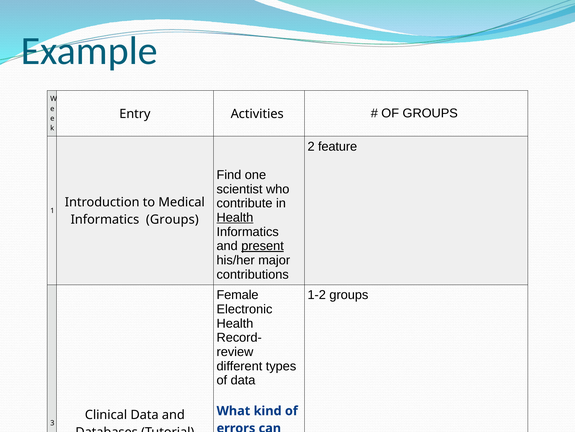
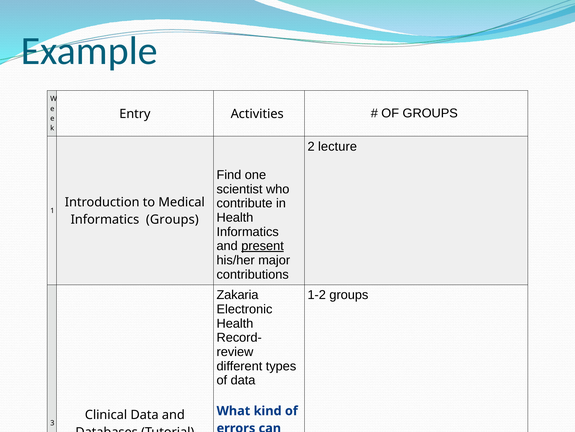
2 feature: feature -> lecture
Health at (235, 217) underline: present -> none
Female: Female -> Zakaria
